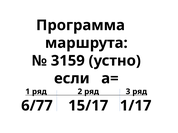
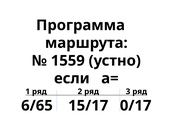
3159: 3159 -> 1559
6/77: 6/77 -> 6/65
1/17: 1/17 -> 0/17
